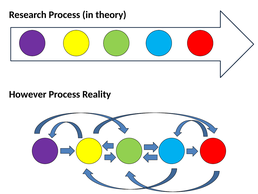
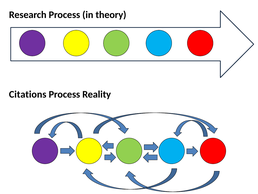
However: However -> Citations
